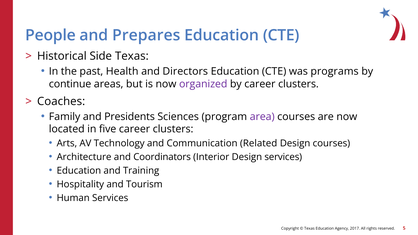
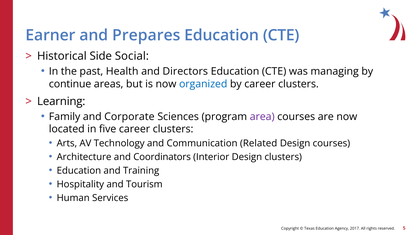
People: People -> Earner
Side Texas: Texas -> Social
programs: programs -> managing
organized colour: purple -> blue
Coaches: Coaches -> Learning
Presidents: Presidents -> Corporate
Design services: services -> clusters
